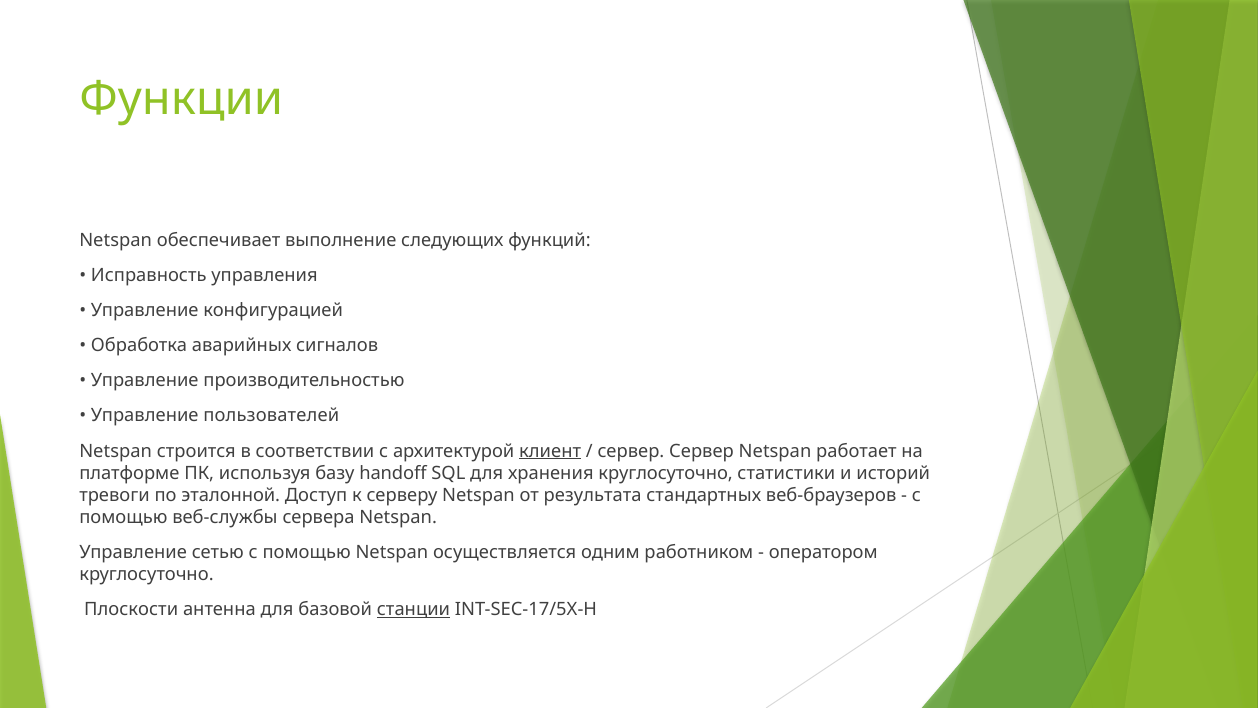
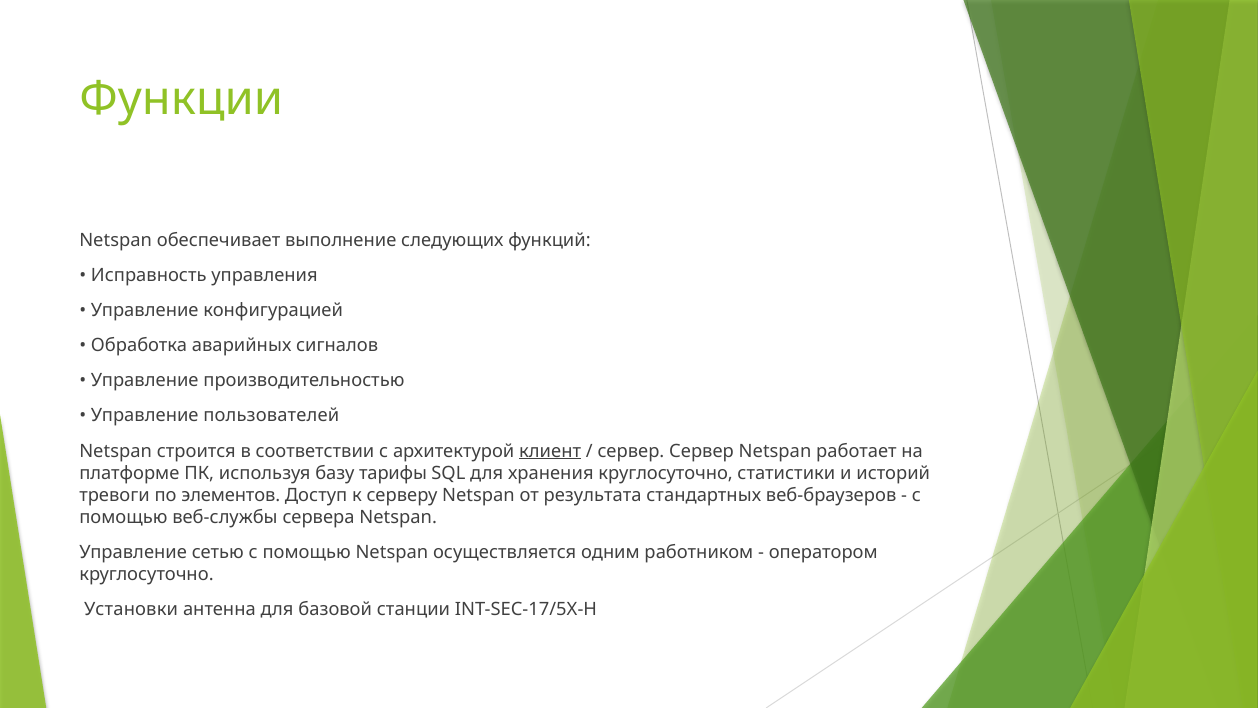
handoff: handoff -> тарифы
эталонной: эталонной -> элементов
Плоскости: Плоскости -> Установки
станции underline: present -> none
